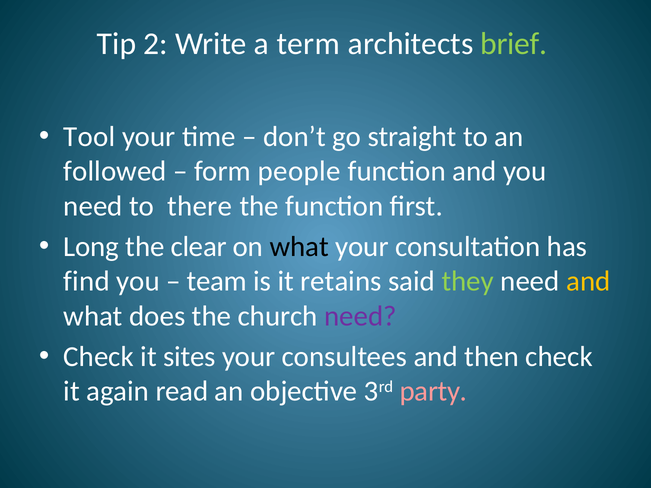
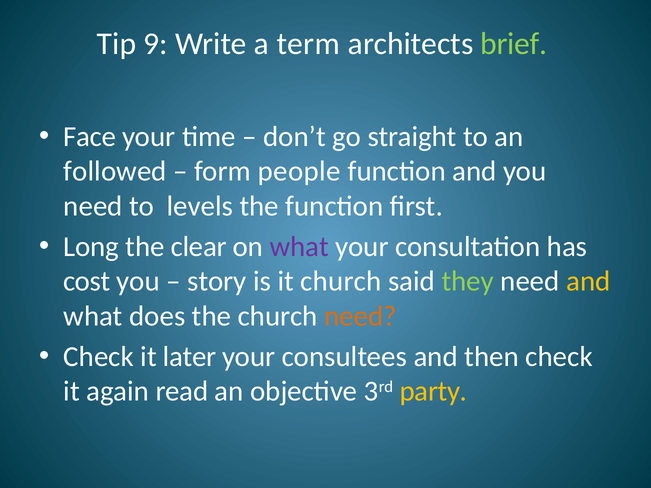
2: 2 -> 9
Tool: Tool -> Face
there: there -> levels
what at (299, 247) colour: black -> purple
find: find -> cost
team: team -> story
it retains: retains -> church
need at (360, 316) colour: purple -> orange
sites: sites -> later
party colour: pink -> yellow
